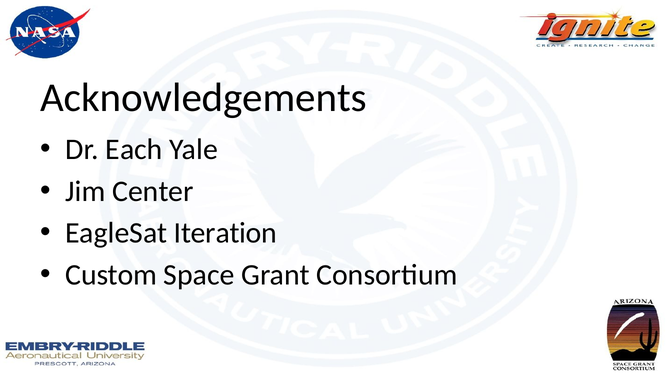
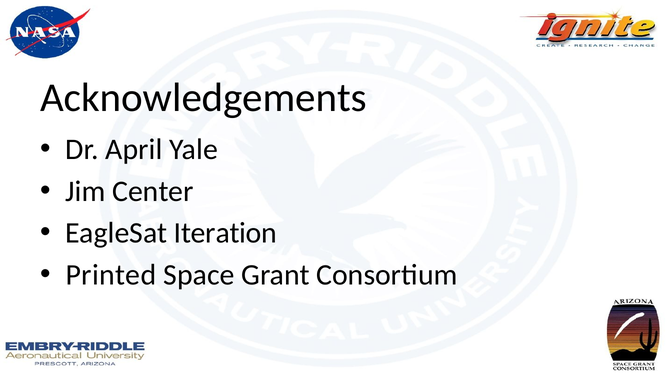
Each: Each -> April
Custom: Custom -> Printed
